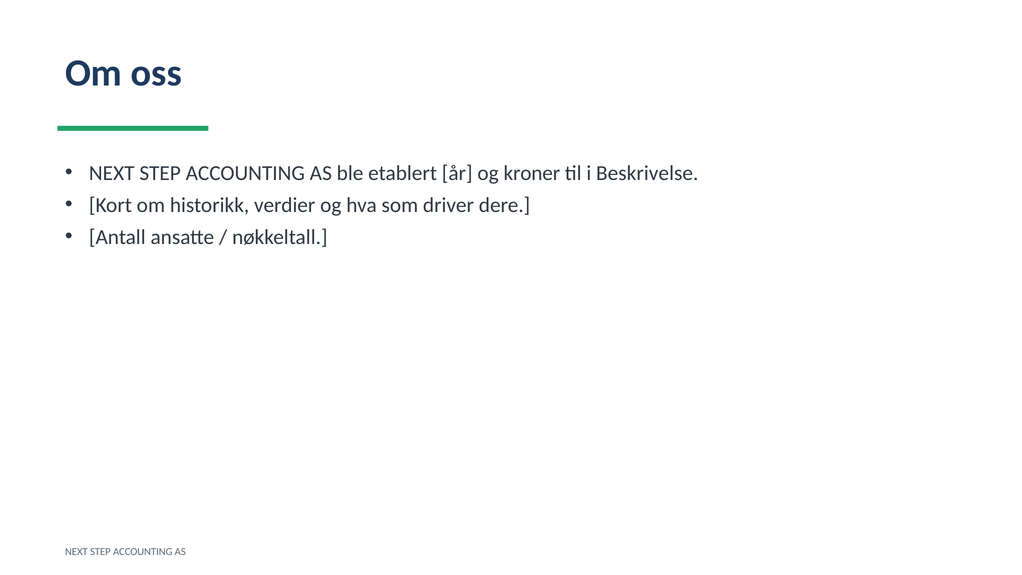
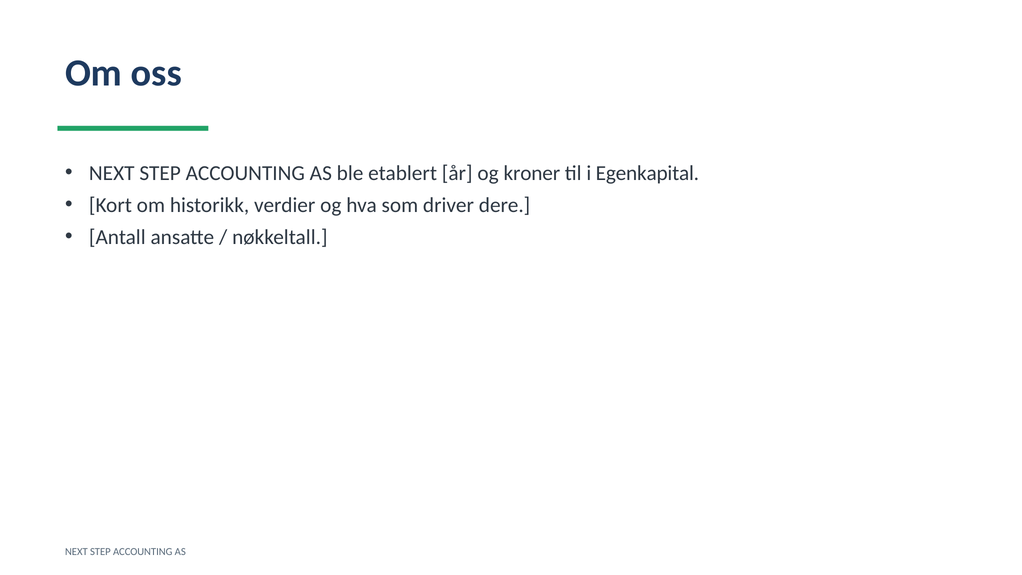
Beskrivelse: Beskrivelse -> Egenkapital
